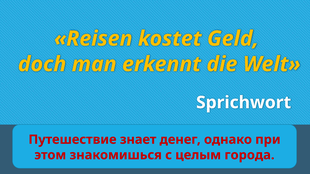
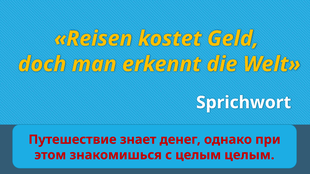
целым города: города -> целым
